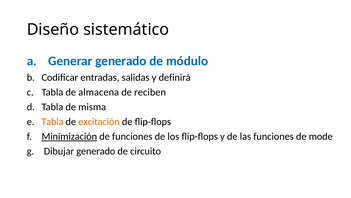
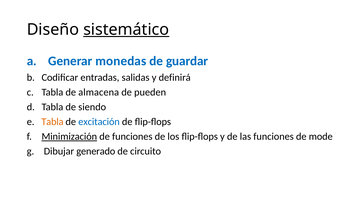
sistemático underline: none -> present
Generar generado: generado -> monedas
módulo: módulo -> guardar
reciben: reciben -> pueden
misma: misma -> siendo
excitación colour: orange -> blue
